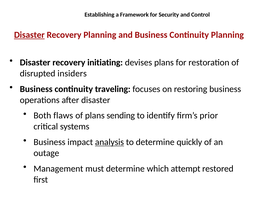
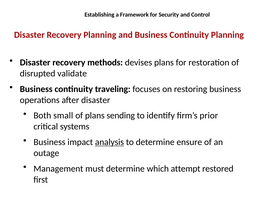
Disaster at (29, 35) underline: present -> none
initiating: initiating -> methods
insiders: insiders -> validate
flaws: flaws -> small
quickly: quickly -> ensure
